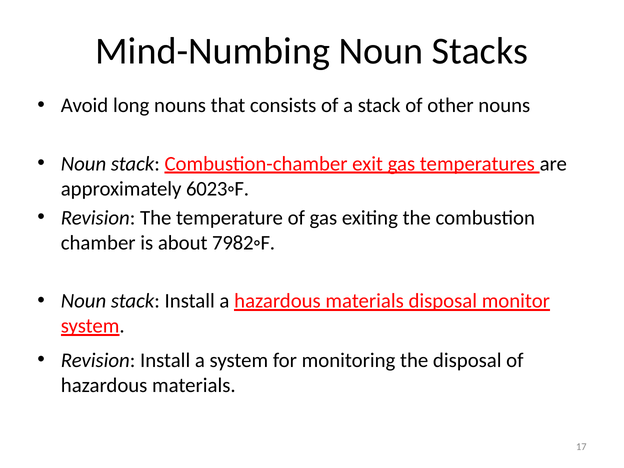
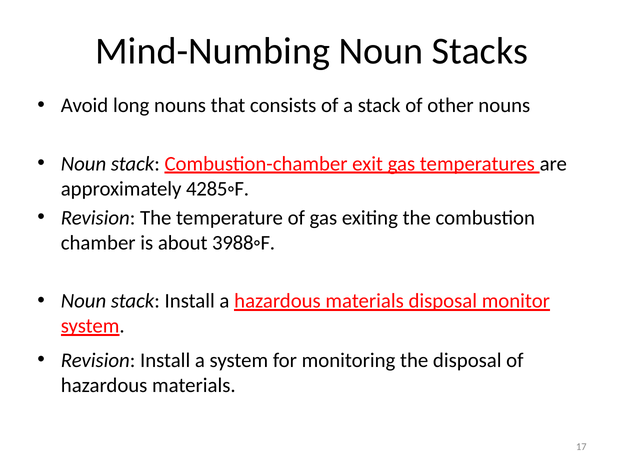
6023◦F: 6023◦F -> 4285◦F
7982◦F: 7982◦F -> 3988◦F
